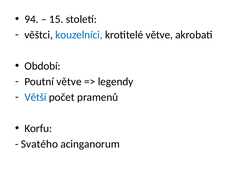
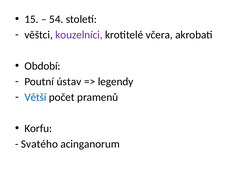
94: 94 -> 15
15: 15 -> 54
kouzelníci colour: blue -> purple
krotitelé větve: větve -> včera
Poutní větve: větve -> ústav
